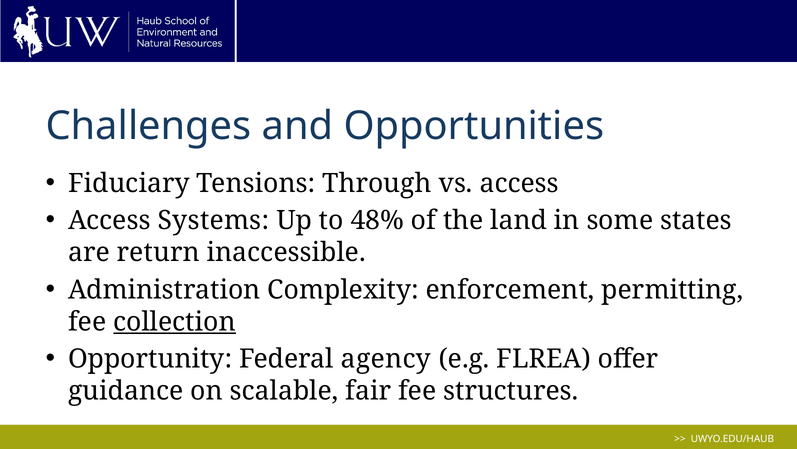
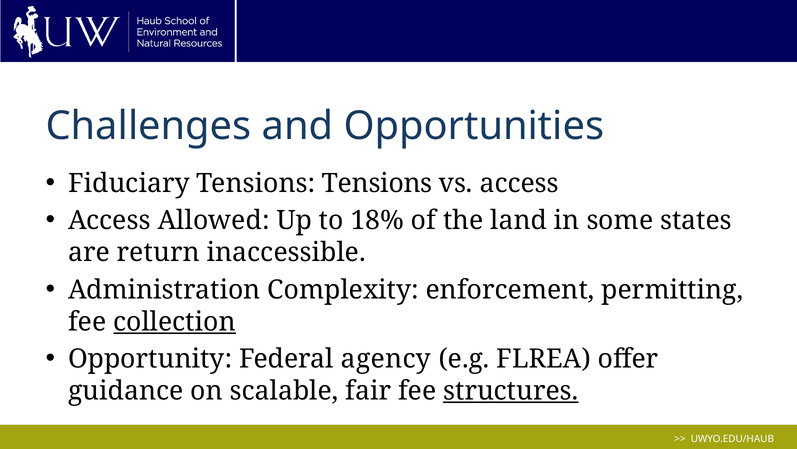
Tensions Through: Through -> Tensions
Systems: Systems -> Allowed
48%: 48% -> 18%
structures underline: none -> present
